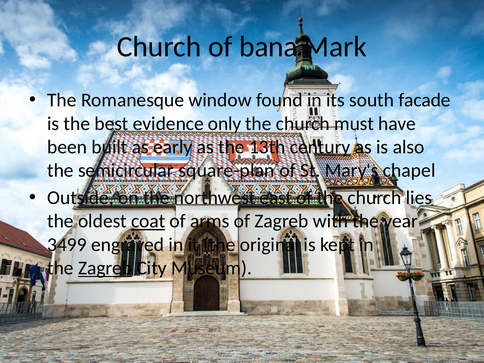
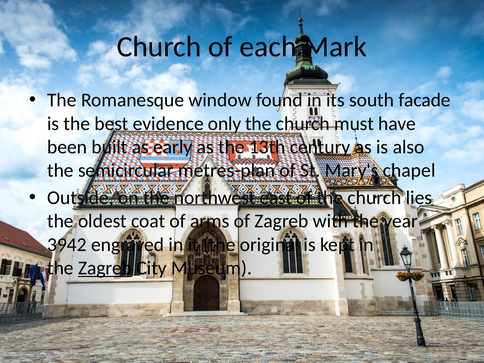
bana: bana -> each
square-plan: square-plan -> metres-plan
coat underline: present -> none
3499: 3499 -> 3942
